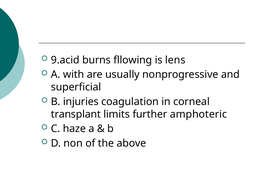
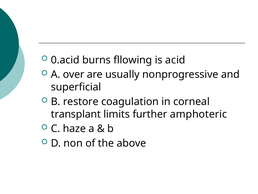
9.acid: 9.acid -> 0.acid
lens: lens -> acid
with: with -> over
injuries: injuries -> restore
